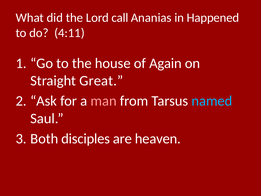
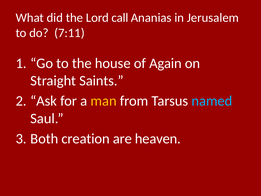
Happened: Happened -> Jerusalem
4:11: 4:11 -> 7:11
Great: Great -> Saints
man colour: pink -> yellow
disciples: disciples -> creation
